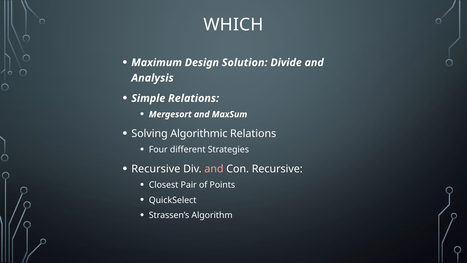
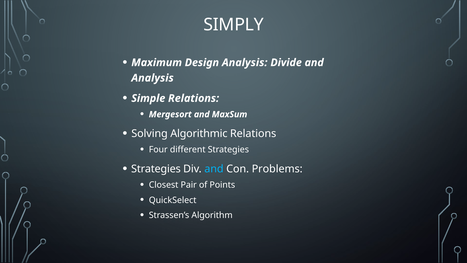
WHICH: WHICH -> SIMPLY
Design Solution: Solution -> Analysis
Recursive at (156, 169): Recursive -> Strategies
and at (214, 169) colour: pink -> light blue
Con Recursive: Recursive -> Problems
